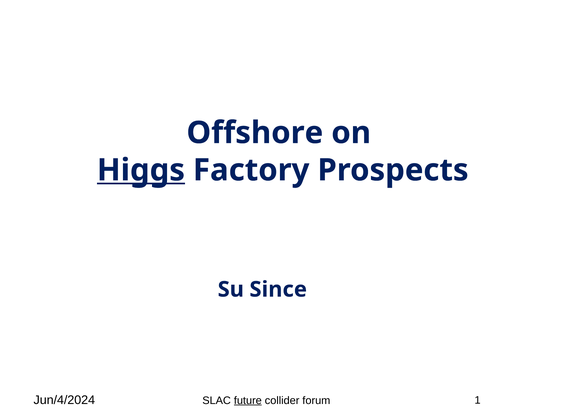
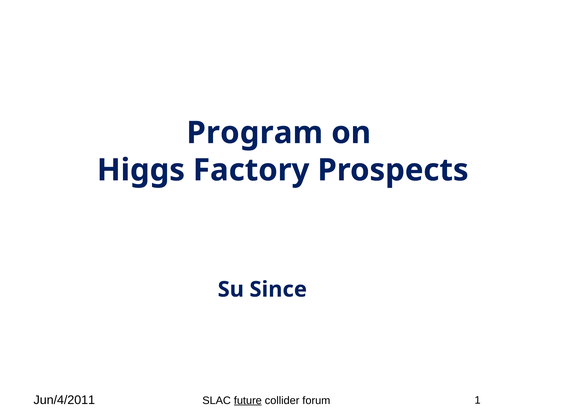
Offshore: Offshore -> Program
Higgs underline: present -> none
Jun/4/2024: Jun/4/2024 -> Jun/4/2011
